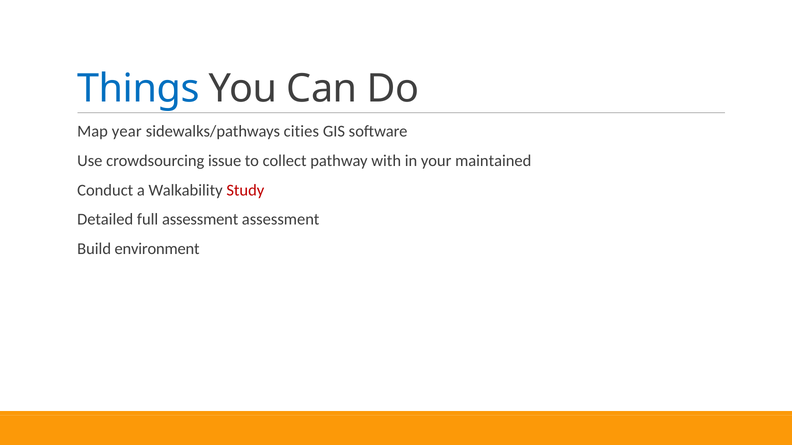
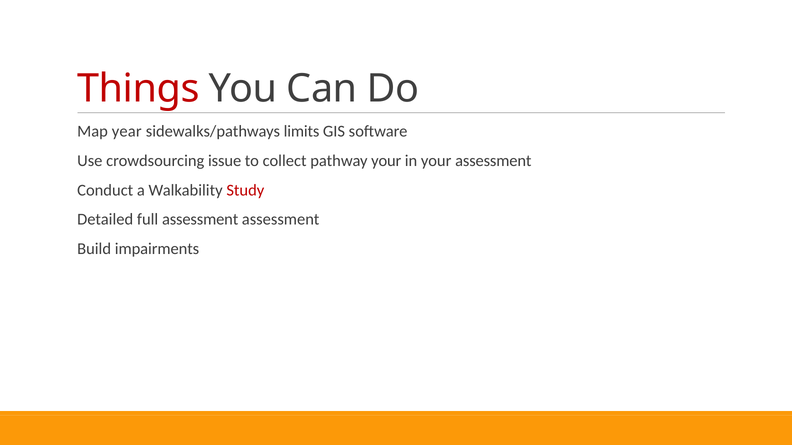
Things colour: blue -> red
cities: cities -> limits
pathway with: with -> your
your maintained: maintained -> assessment
environment: environment -> impairments
